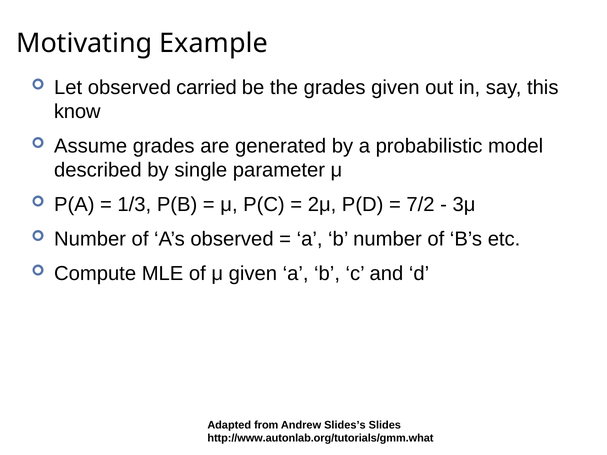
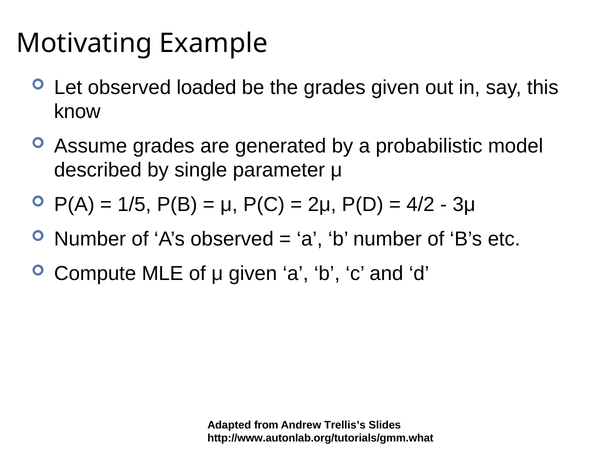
carried: carried -> loaded
1/3: 1/3 -> 1/5
7/2: 7/2 -> 4/2
Slides’s: Slides’s -> Trellis’s
